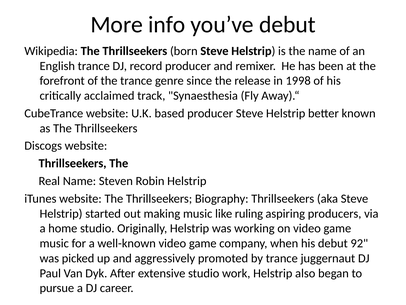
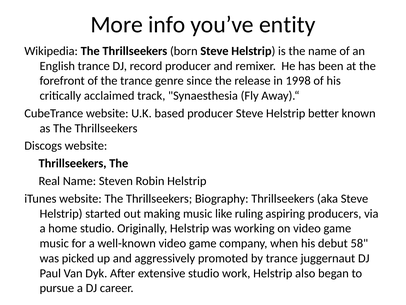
you’ve debut: debut -> entity
92: 92 -> 58
